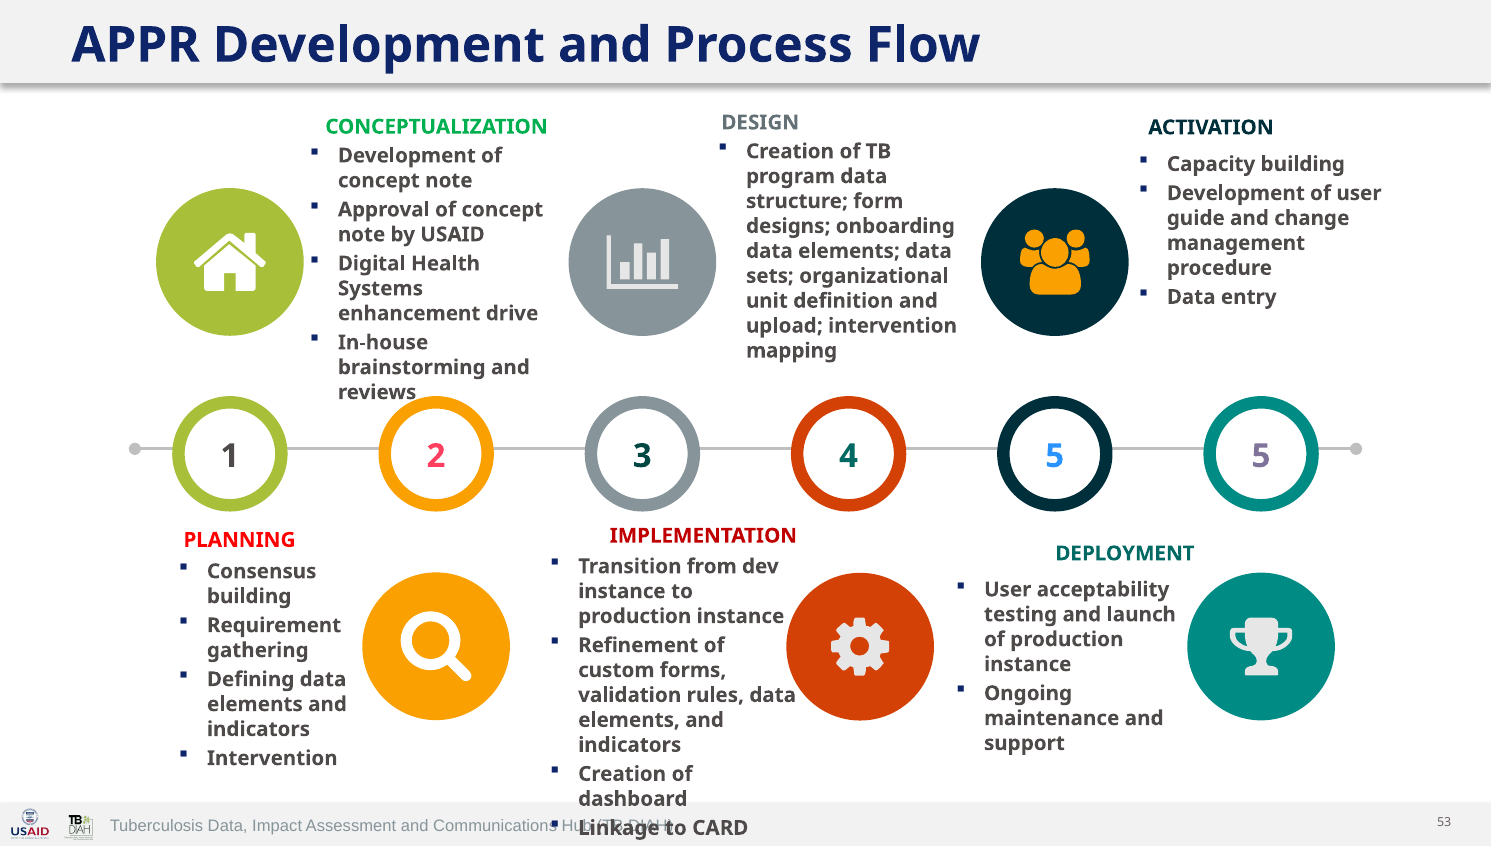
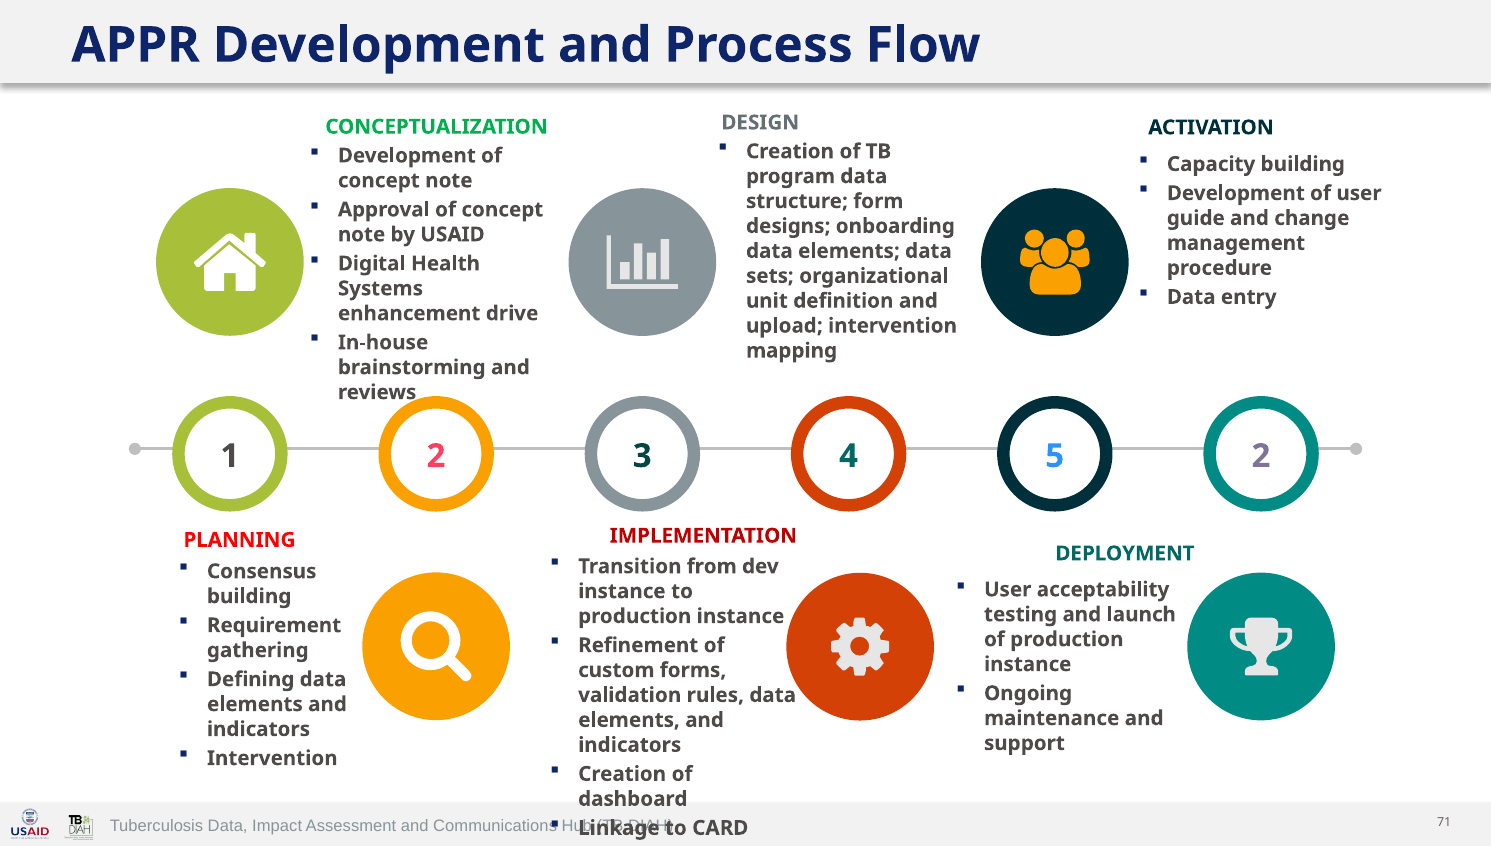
5 5: 5 -> 2
53: 53 -> 71
